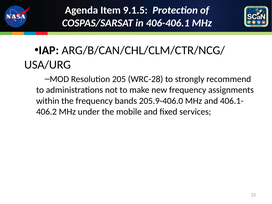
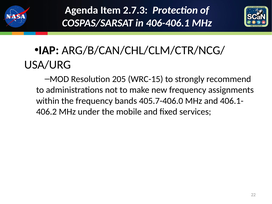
9.1.5: 9.1.5 -> 2.7.3
WRC-28: WRC-28 -> WRC-15
205.9-406.0: 205.9-406.0 -> 405.7-406.0
